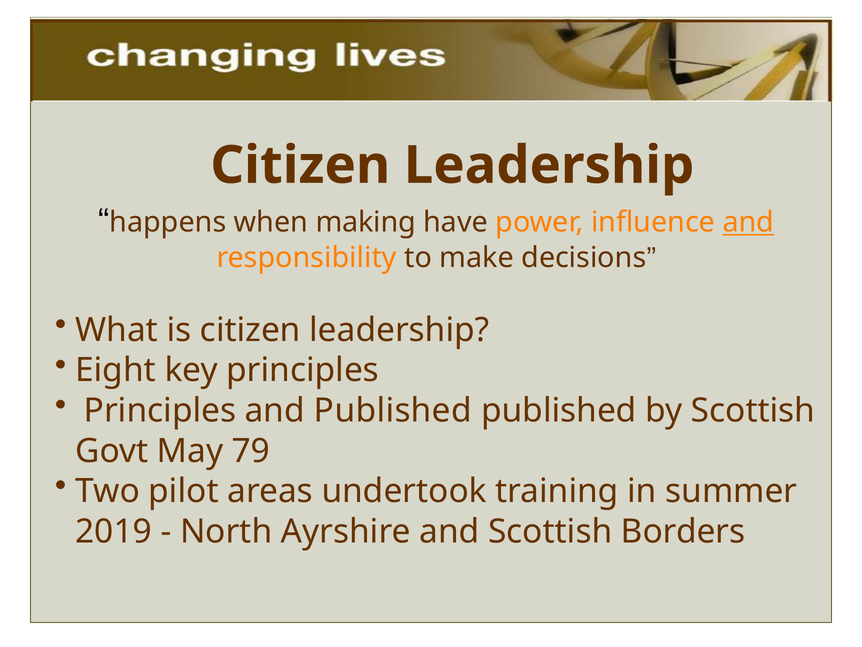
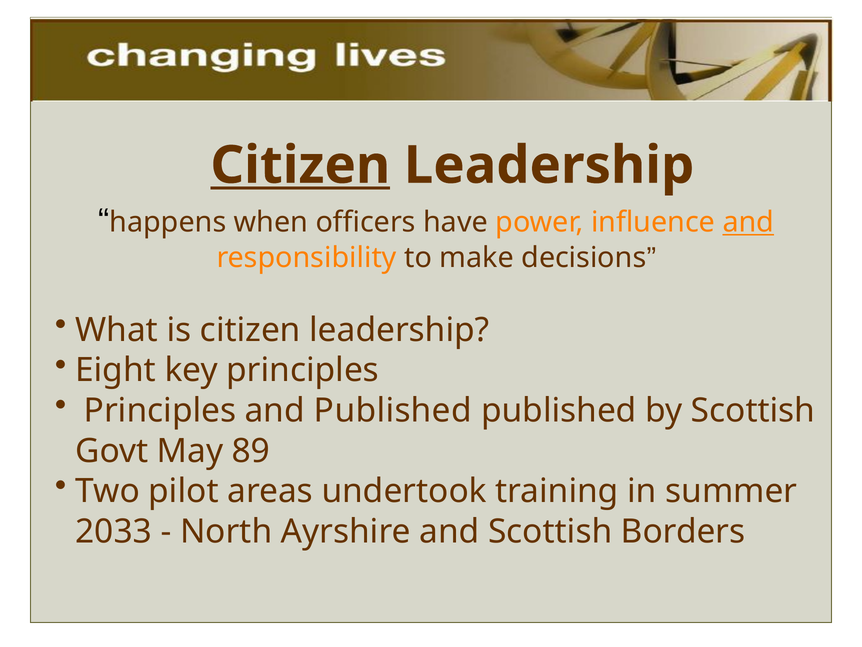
Citizen at (300, 165) underline: none -> present
making: making -> officers
79: 79 -> 89
2019: 2019 -> 2033
